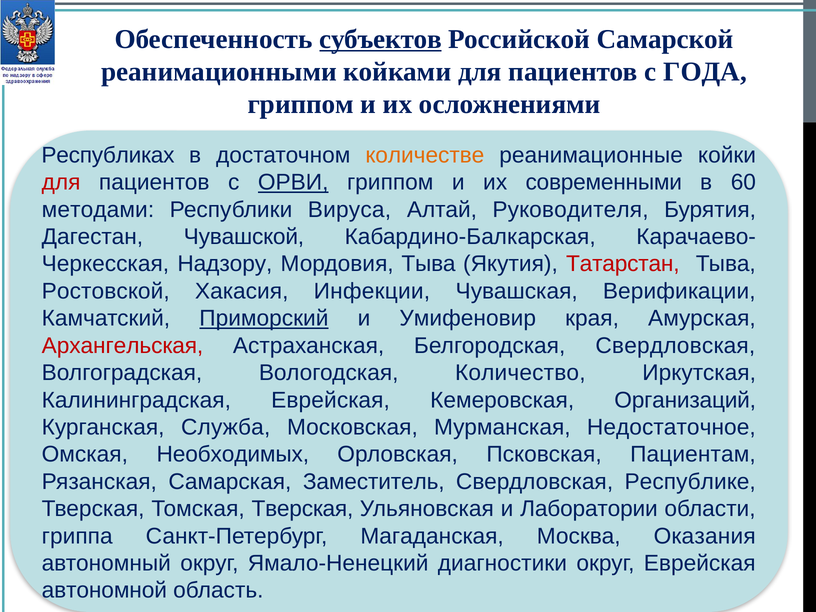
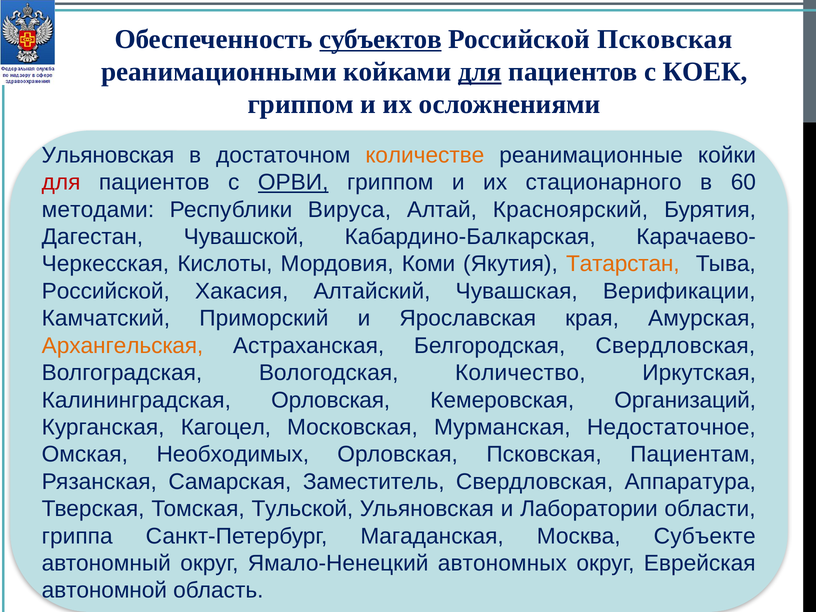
Российской Самарской: Самарской -> Псковская
для at (480, 72) underline: none -> present
ГОДА: ГОДА -> КОЕК
Республиках at (108, 155): Республиках -> Ульяновская
современными: современными -> стационарного
Руководителя: Руководителя -> Красноярский
Надзору: Надзору -> Кислоты
Мордовия Тыва: Тыва -> Коми
Татарстан colour: red -> orange
Ростовской at (106, 291): Ростовской -> Российской
Инфекции: Инфекции -> Алтайский
Приморский underline: present -> none
Умифеновир: Умифеновир -> Ярославская
Архангельская colour: red -> orange
Калининградская Еврейская: Еврейская -> Орловская
Служба: Служба -> Кагоцел
Республике: Республике -> Аппаратура
Томская Тверская: Тверская -> Тульской
Оказания: Оказания -> Субъекте
диагностики: диагностики -> автономных
